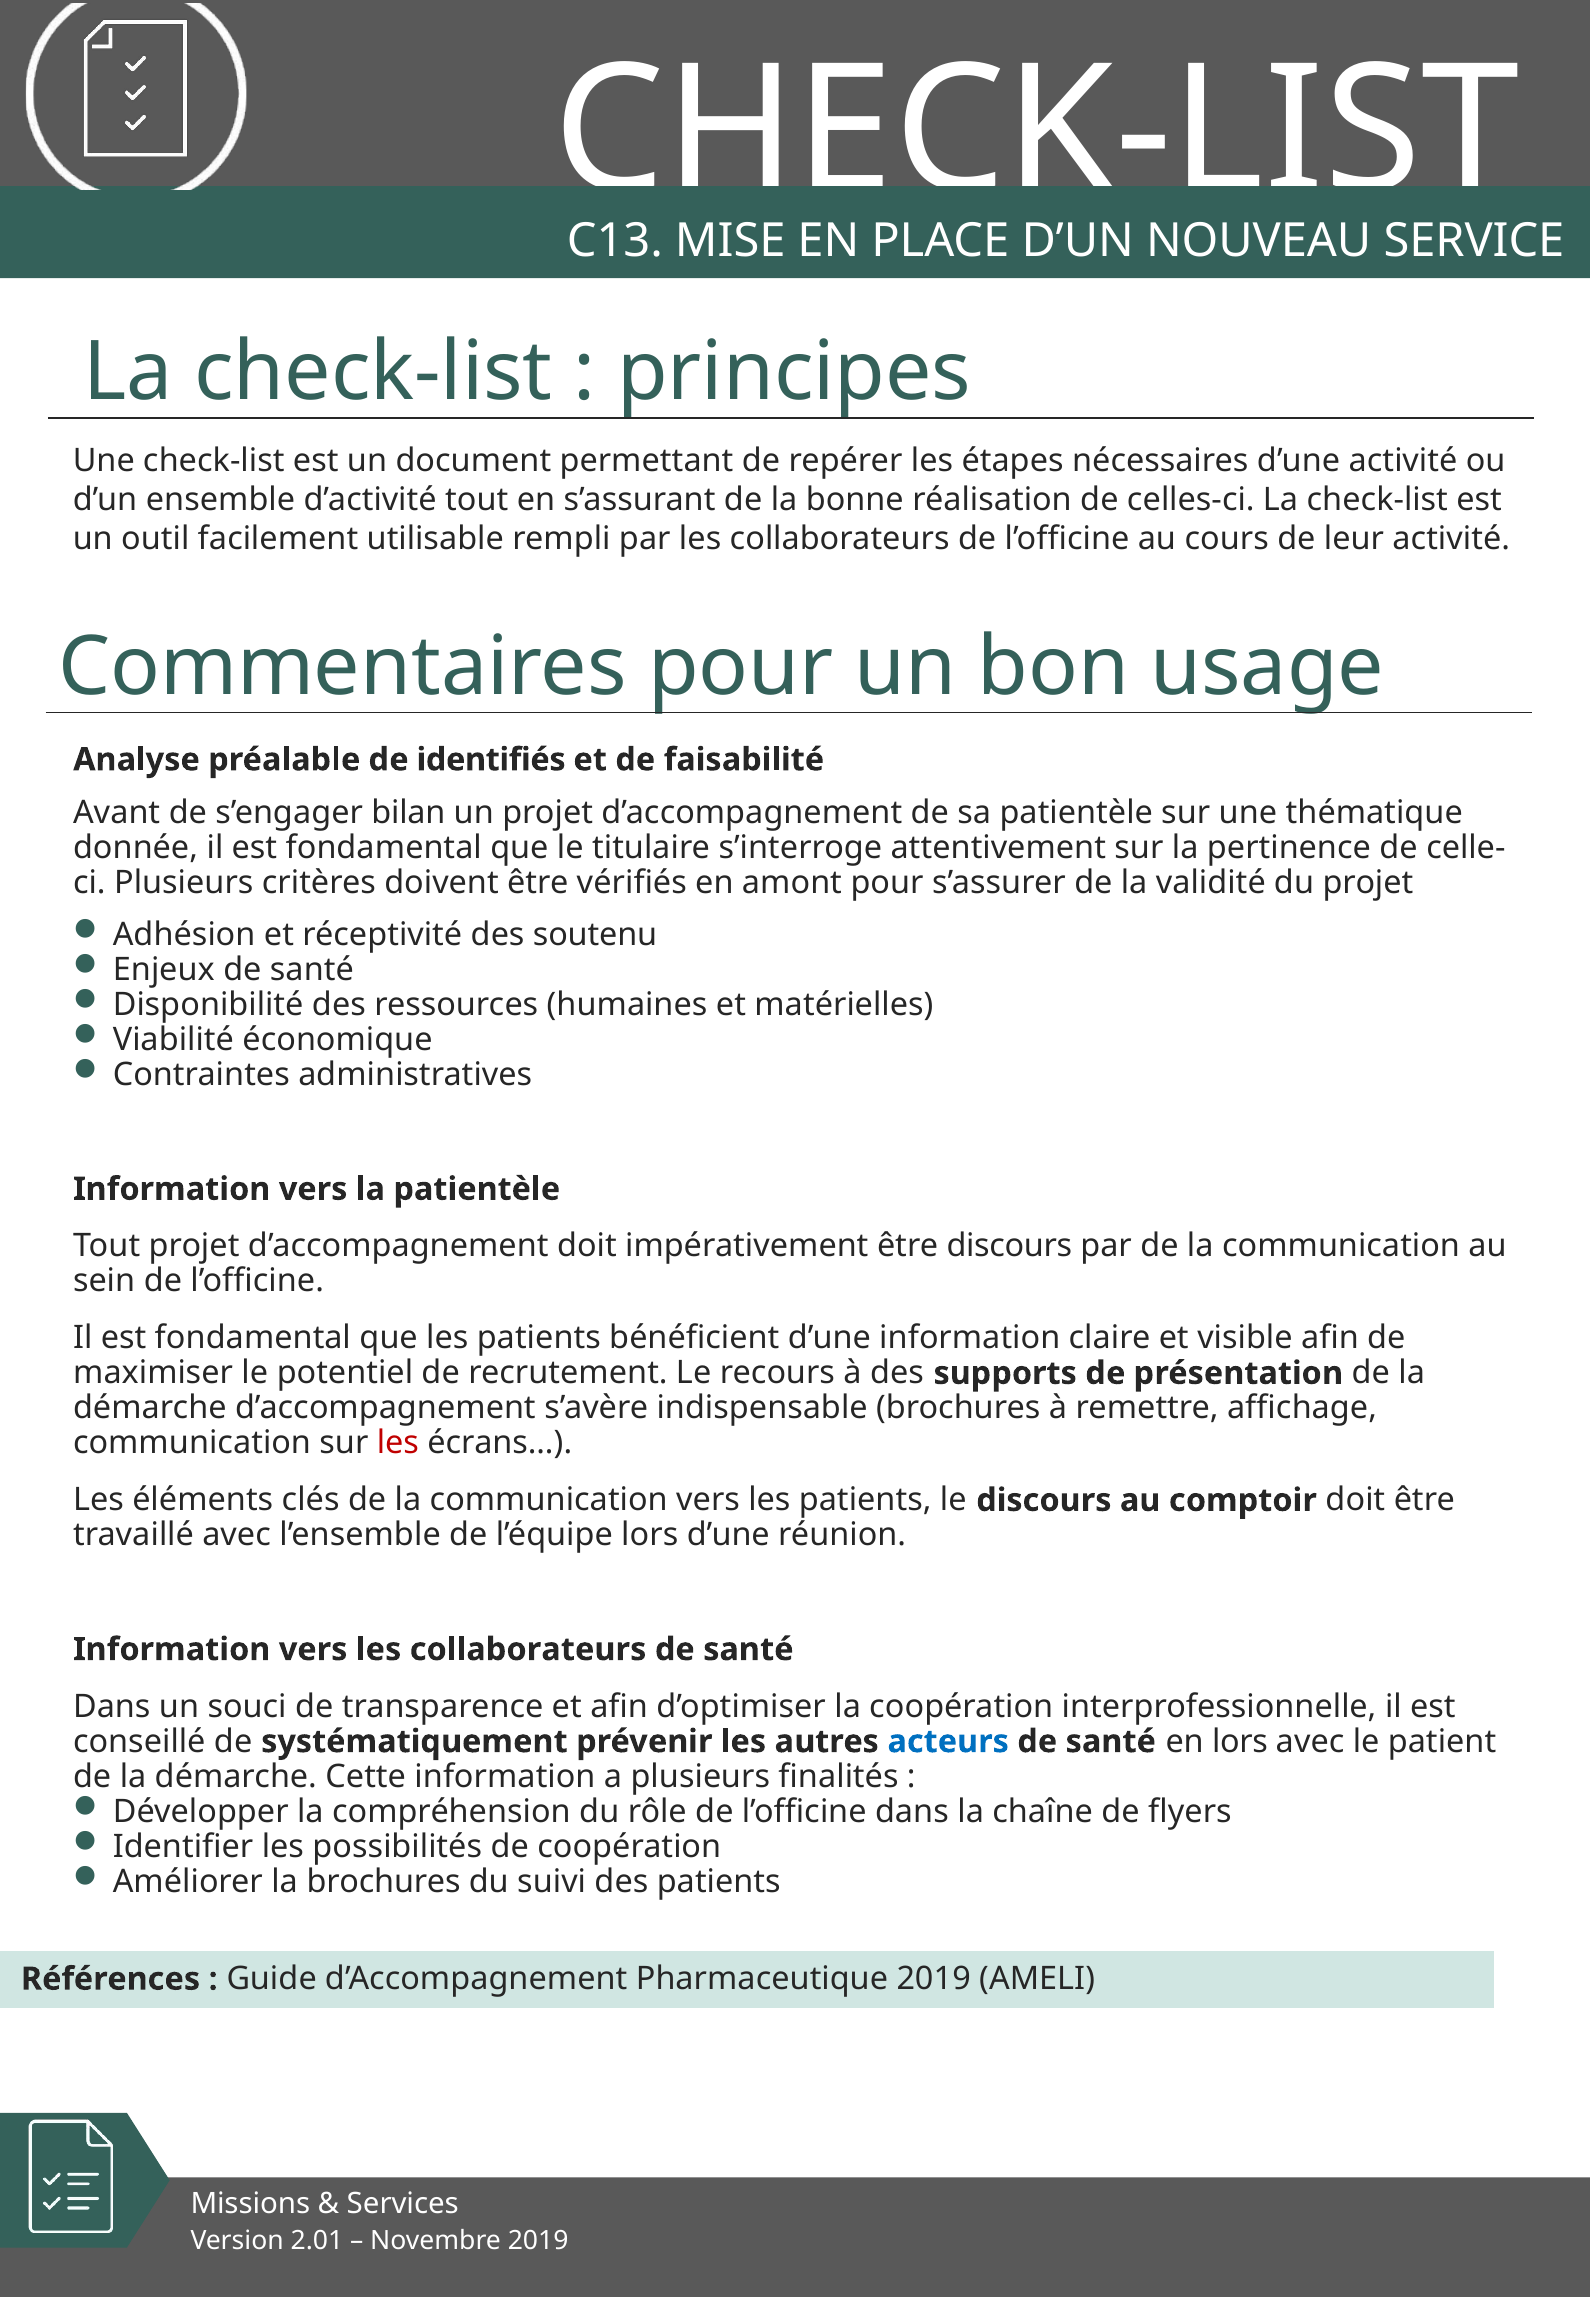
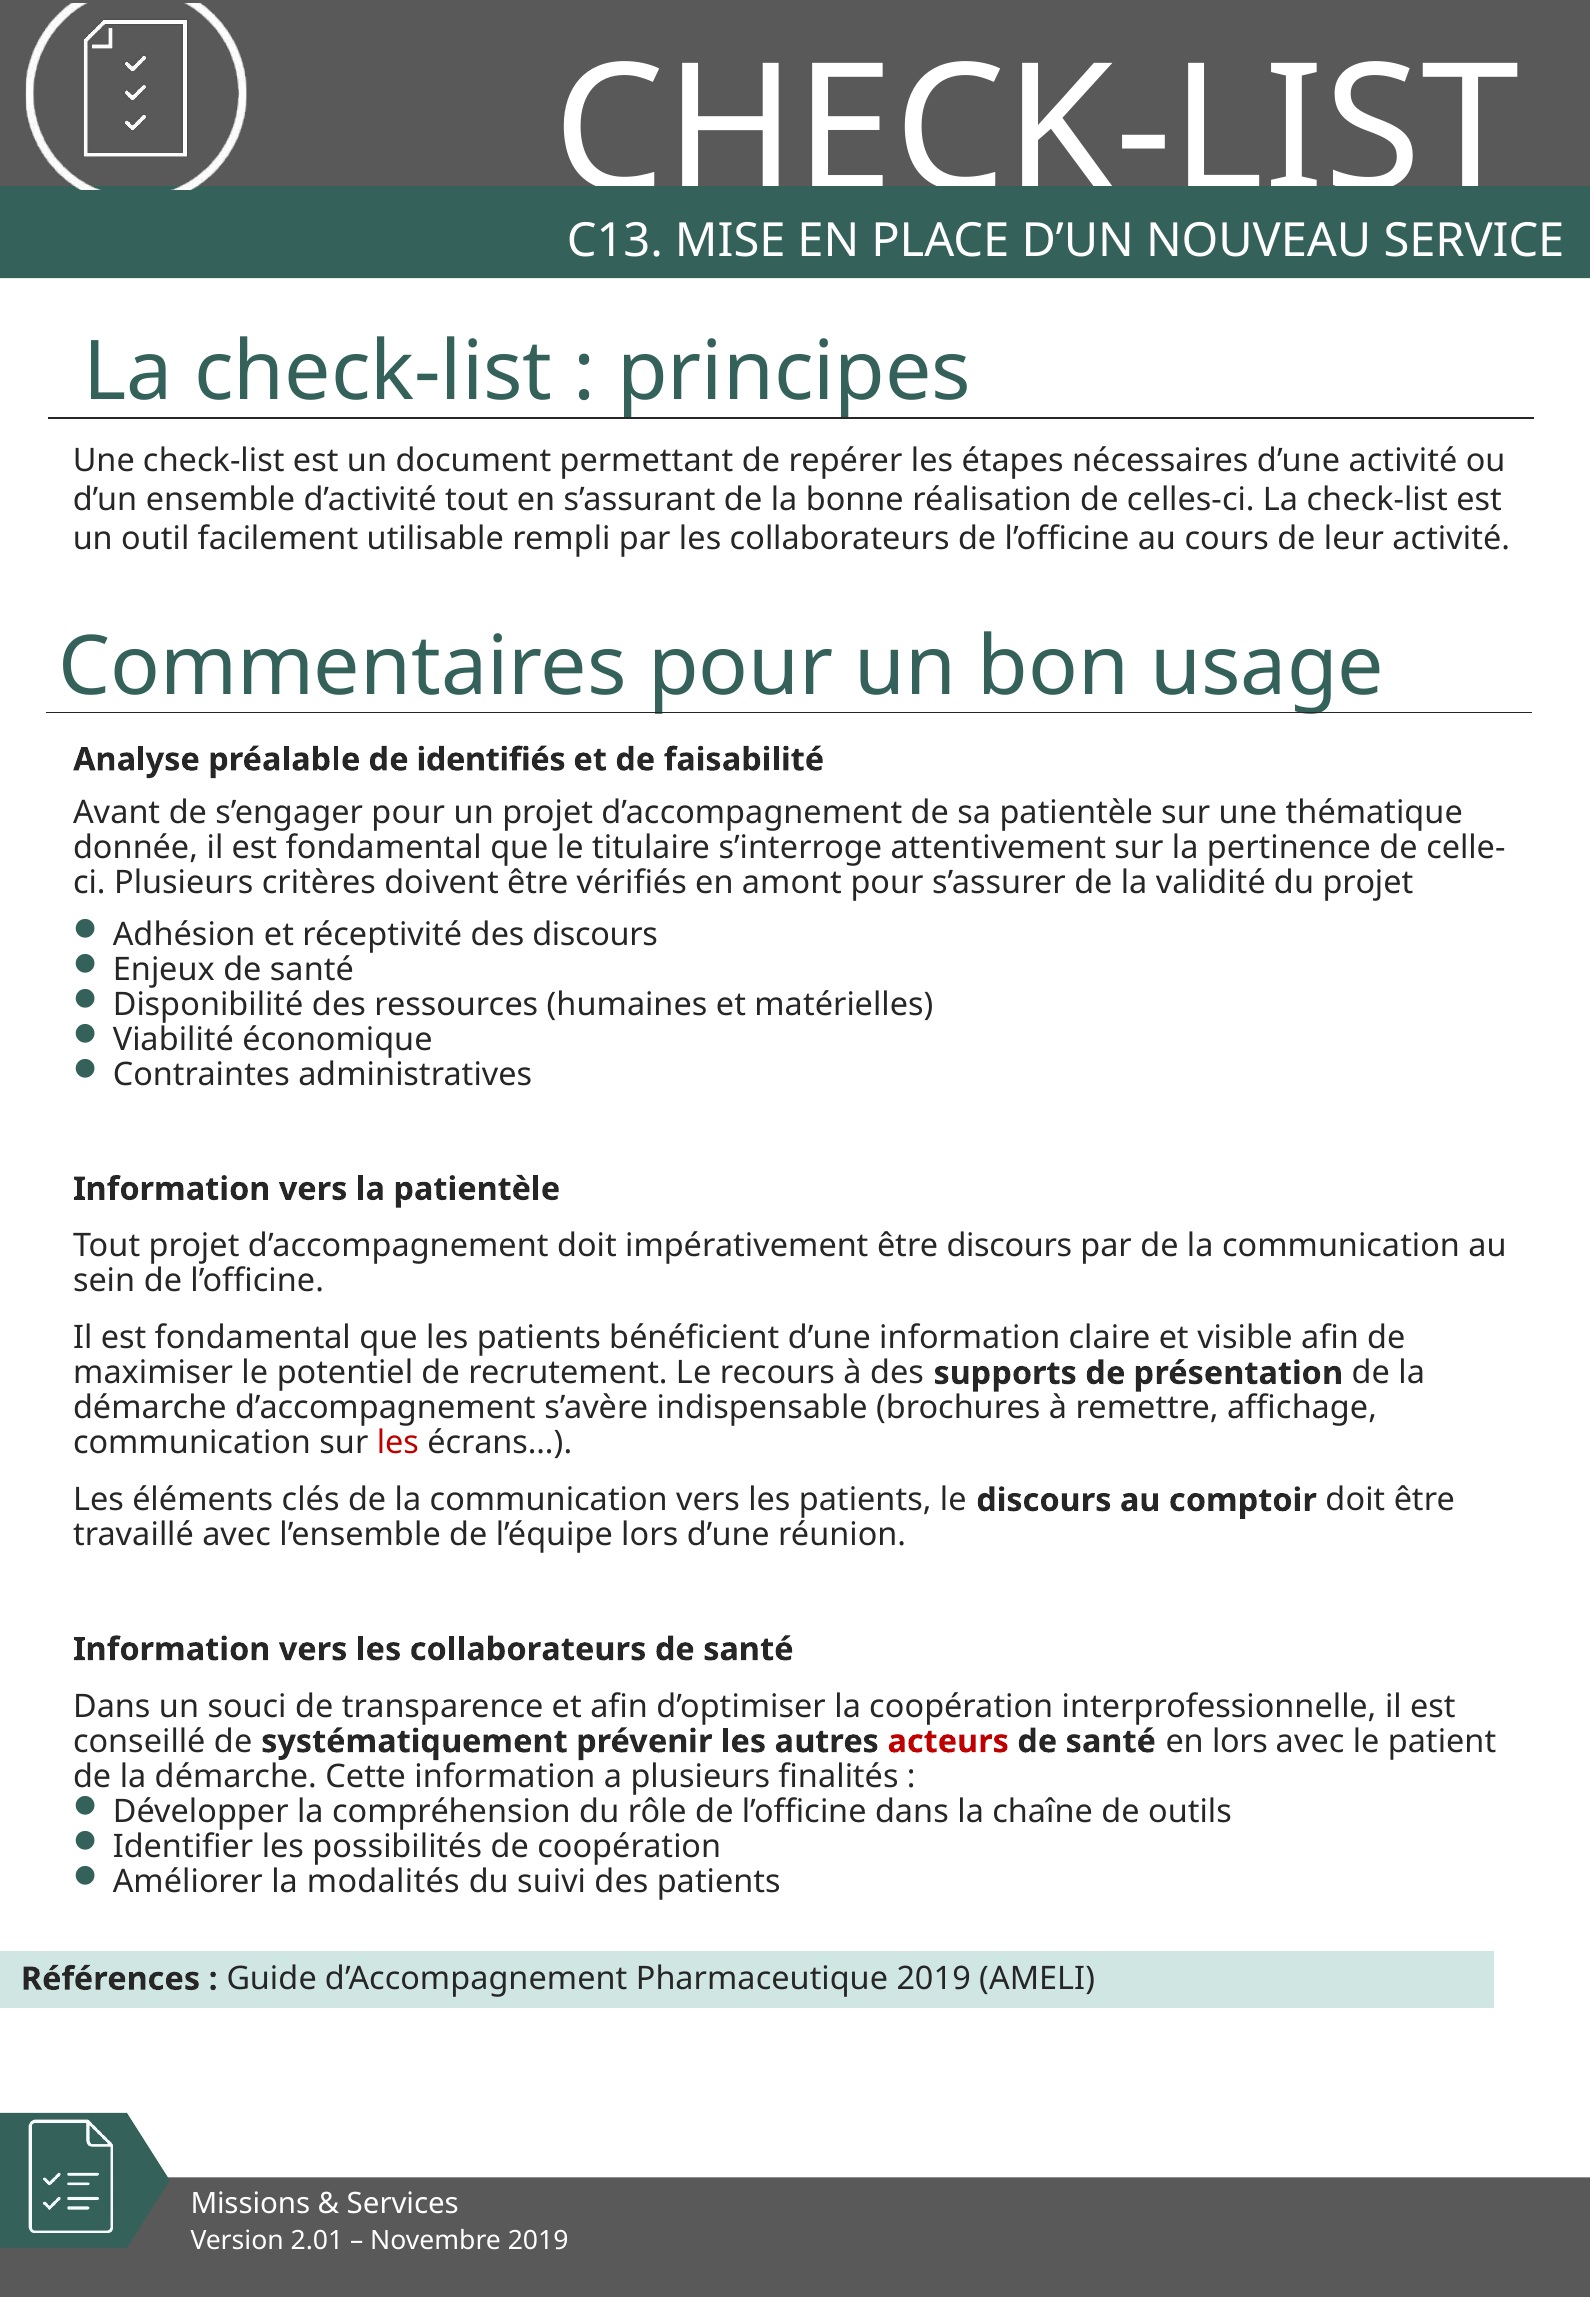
s’engager bilan: bilan -> pour
des soutenu: soutenu -> discours
acteurs colour: blue -> red
flyers: flyers -> outils
la brochures: brochures -> modalités
